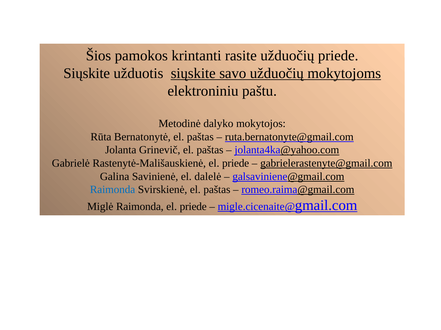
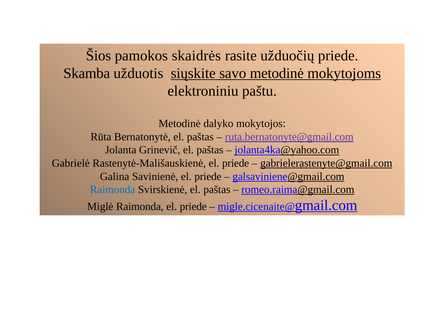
krintanti: krintanti -> skaidrės
Siųskite at (87, 73): Siųskite -> Skamba
savo užduočių: užduočių -> metodinė
ruta.bernatonyte@gmail.com colour: black -> purple
Savinienė el dalelė: dalelė -> priede
